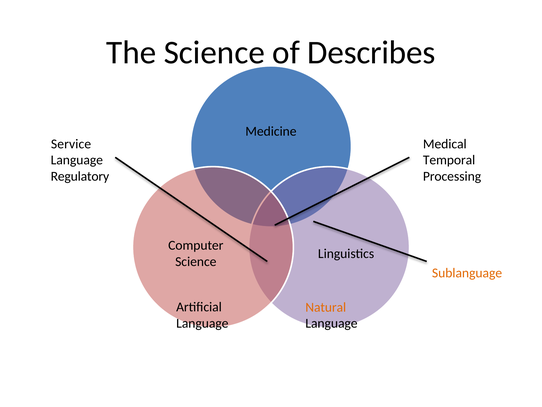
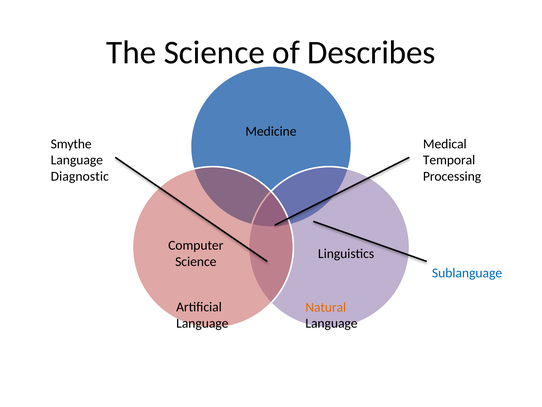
Service: Service -> Smythe
Regulatory: Regulatory -> Diagnostic
Sublanguage colour: orange -> blue
